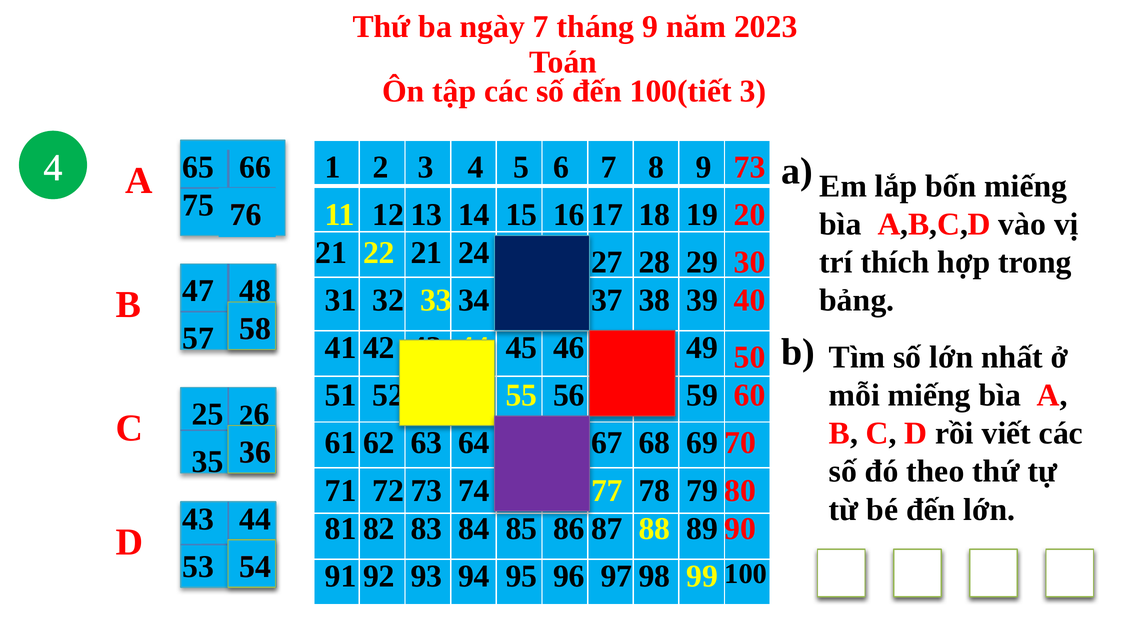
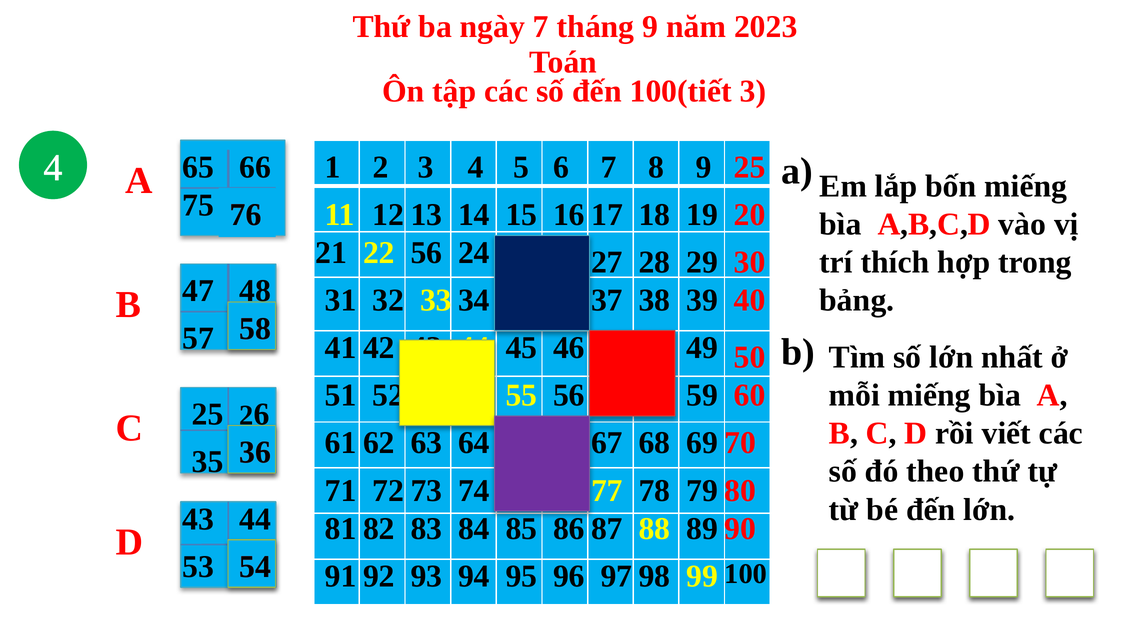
9 73: 73 -> 25
22 21: 21 -> 56
